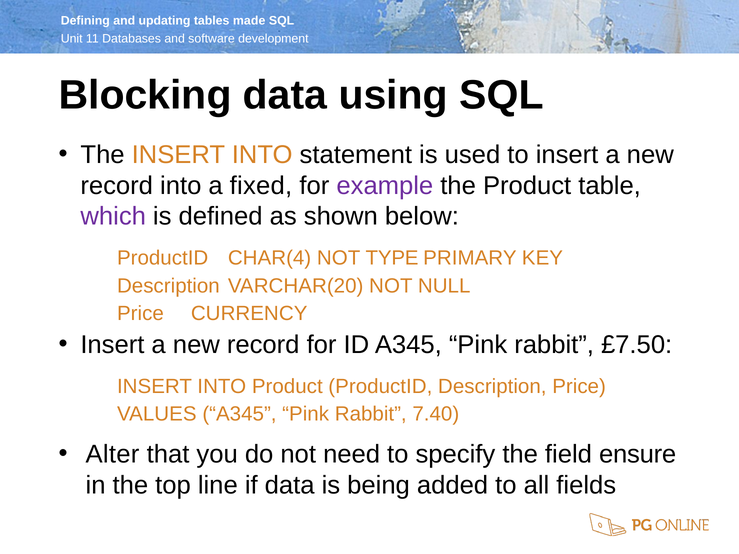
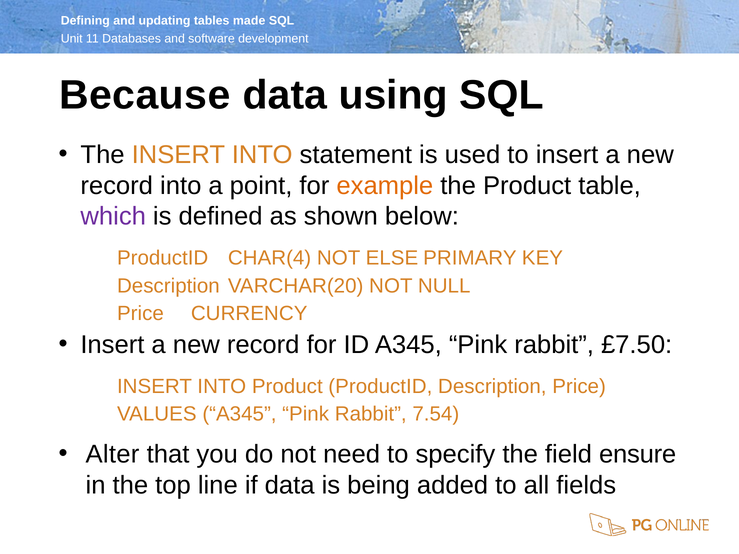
Blocking: Blocking -> Because
fixed: fixed -> point
example colour: purple -> orange
TYPE: TYPE -> ELSE
7.40: 7.40 -> 7.54
